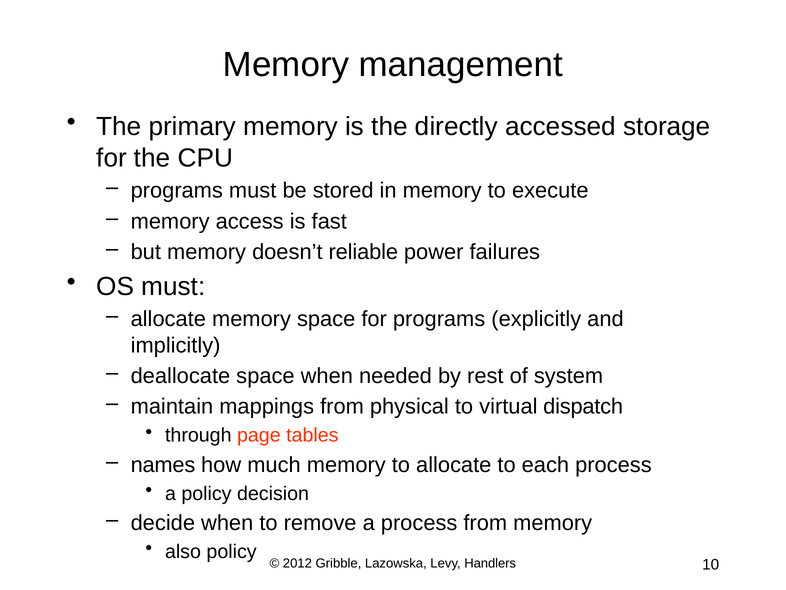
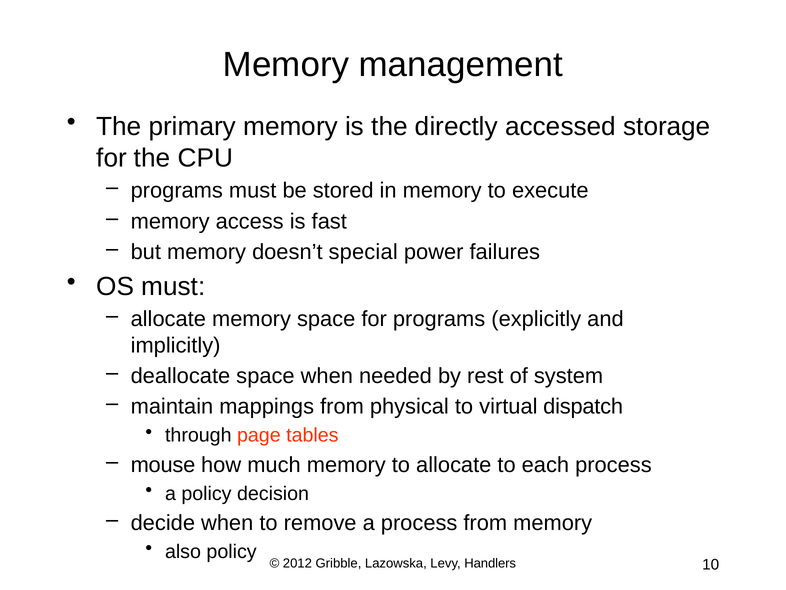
reliable: reliable -> special
names: names -> mouse
